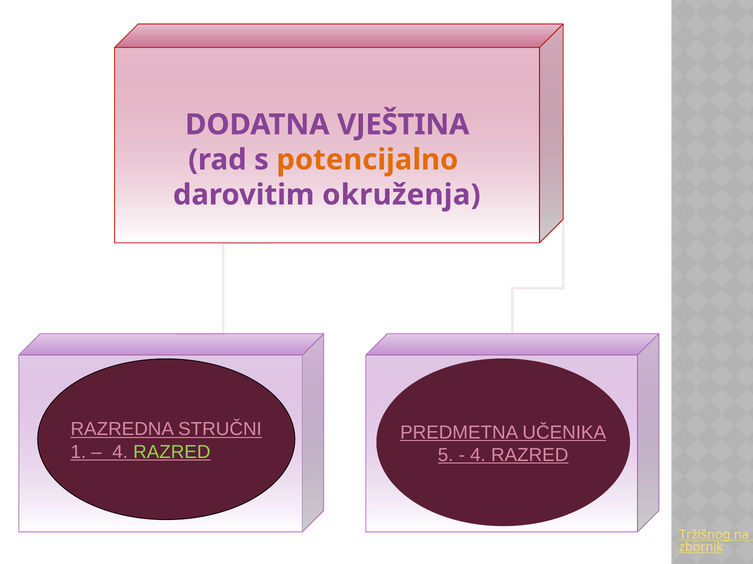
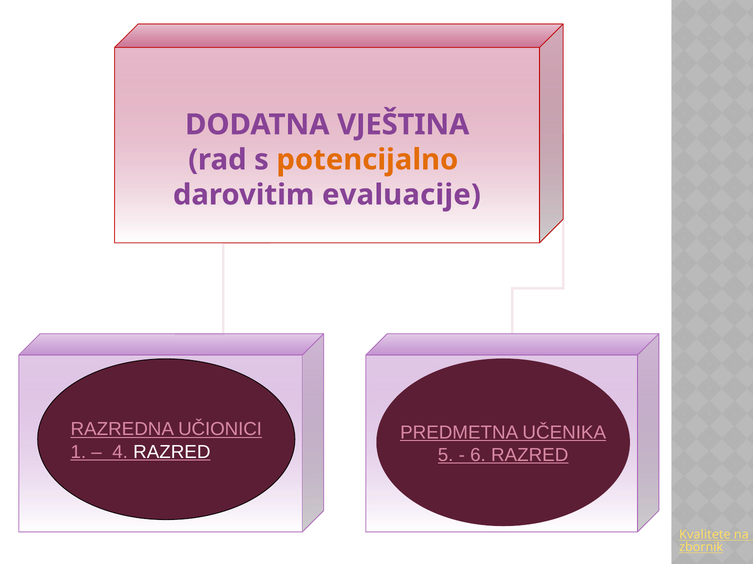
okruženja: okruženja -> evaluacije
STRUČNI: STRUČNI -> UČIONICI
RAZRED at (172, 452) colour: light green -> white
4 at (478, 455): 4 -> 6
Tržišnog: Tržišnog -> Kvalitete
